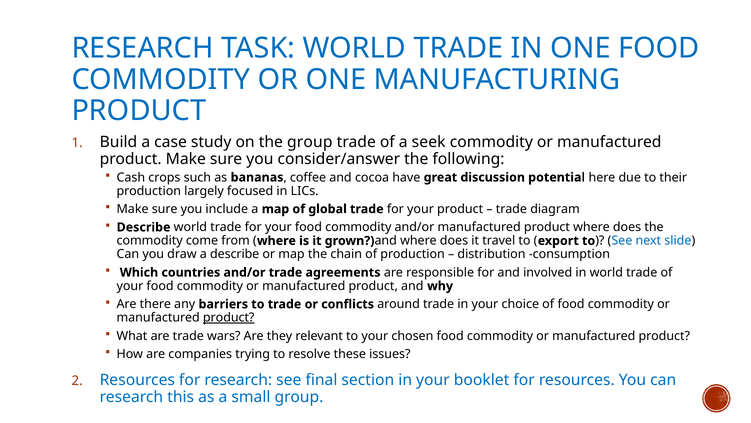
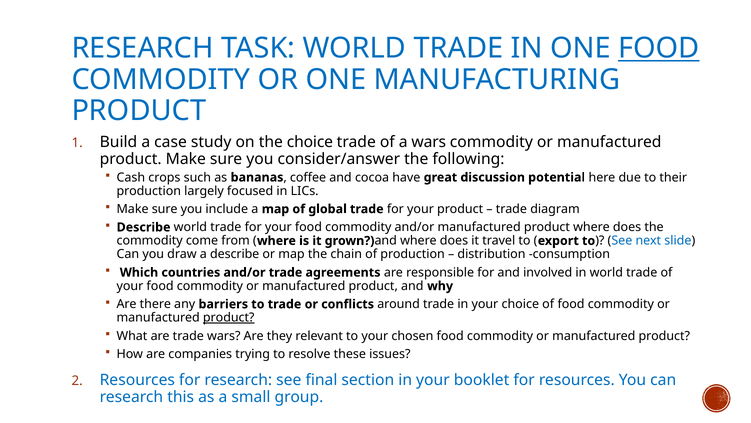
FOOD at (659, 48) underline: none -> present
the group: group -> choice
a seek: seek -> wars
